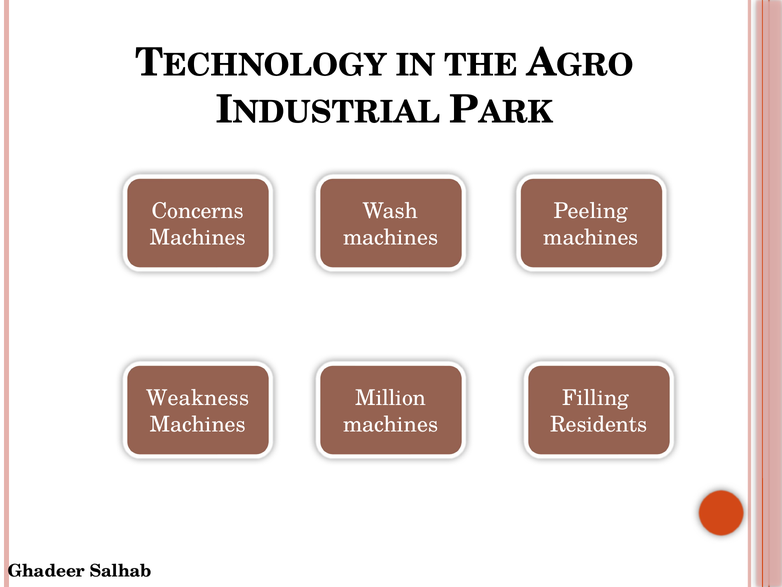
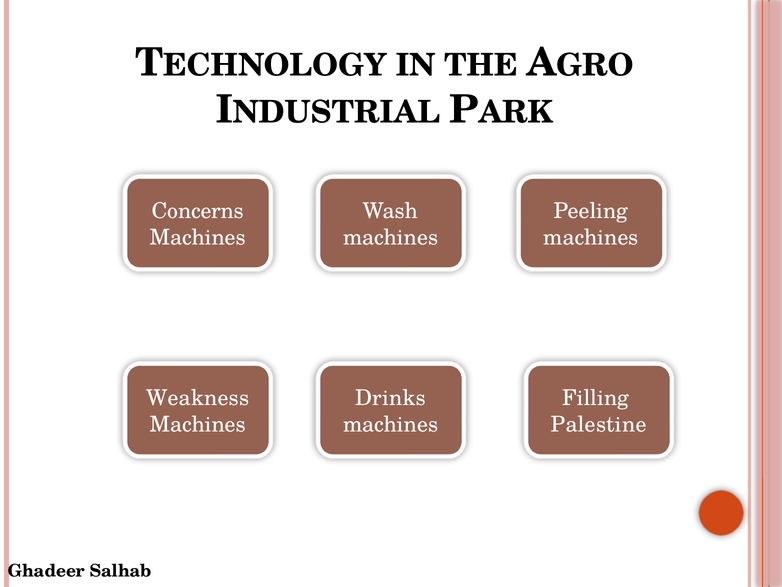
Million: Million -> Drinks
Residents: Residents -> Palestine
